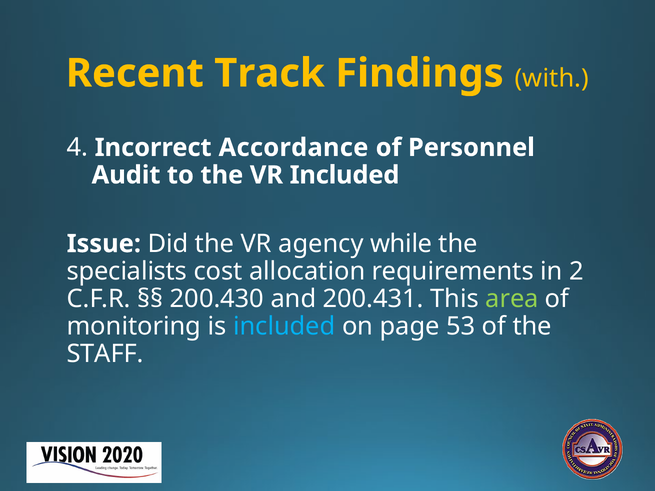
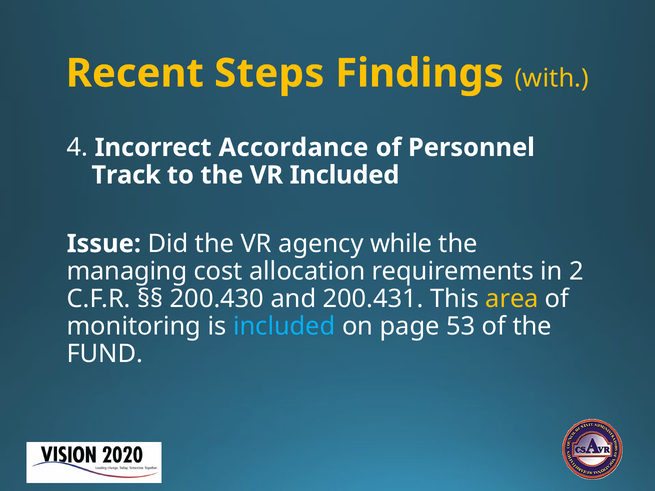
Track: Track -> Steps
Audit: Audit -> Track
specialists: specialists -> managing
area colour: light green -> yellow
STAFF: STAFF -> FUND
